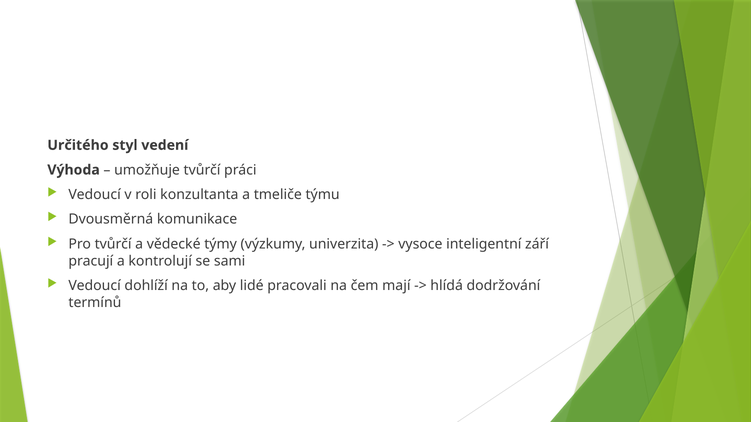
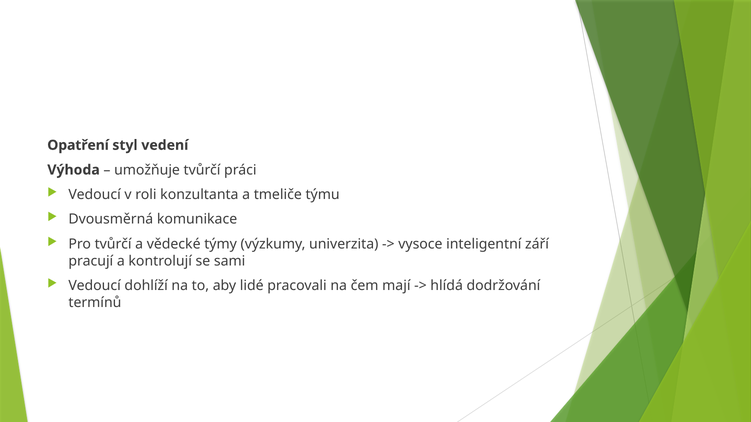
Určitého: Určitého -> Opatření
